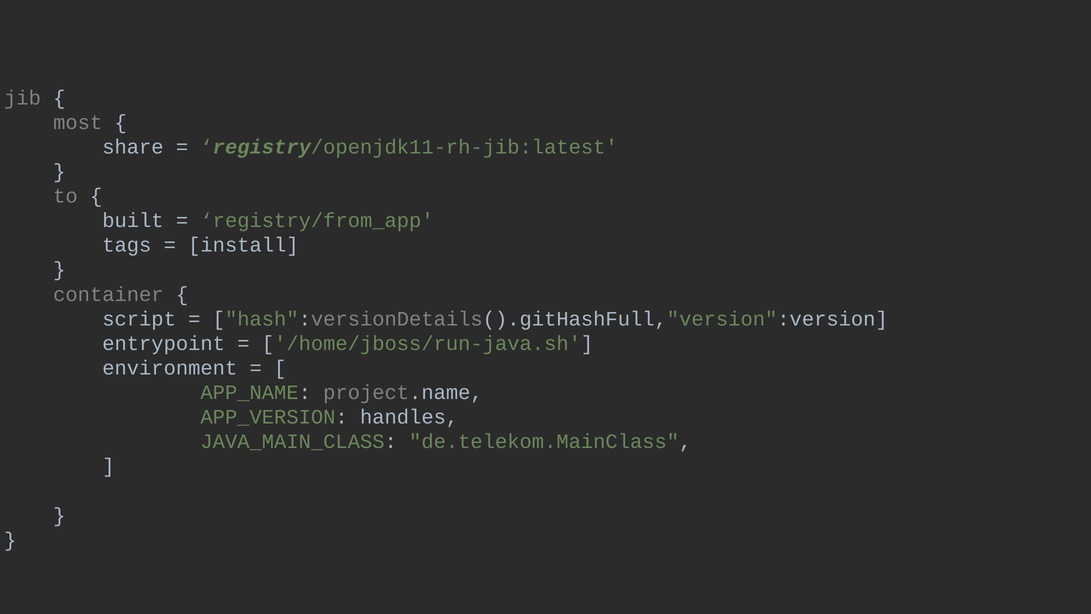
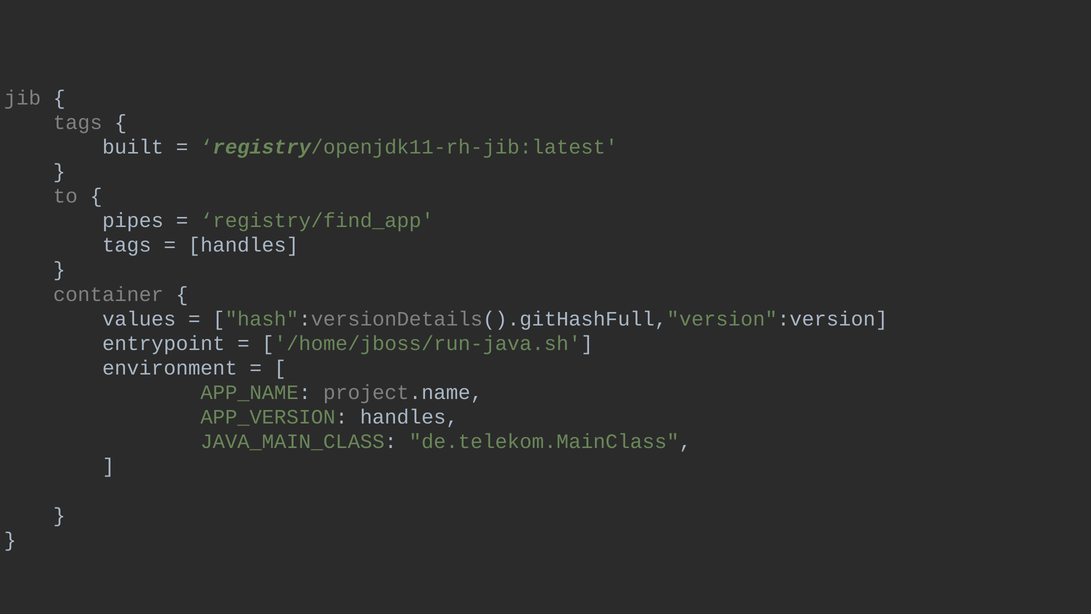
most at (78, 122): most -> tags
share: share -> built
built: built -> pipes
registry/from_app: registry/from_app -> registry/find_app
install at (243, 245): install -> handles
script: script -> values
